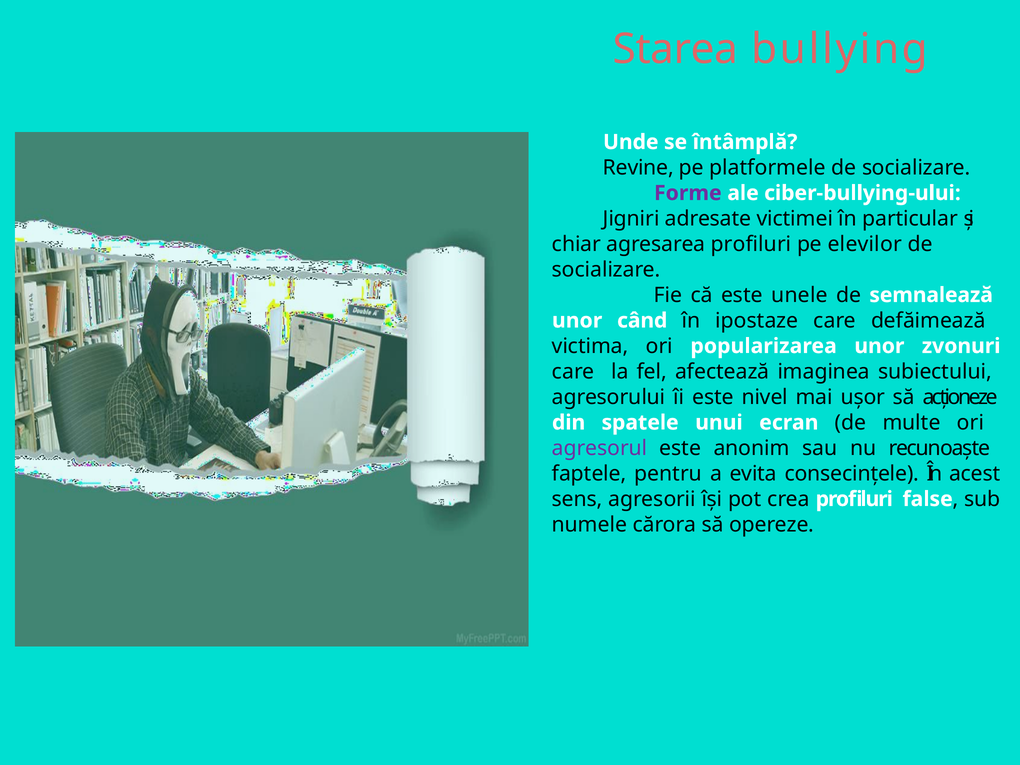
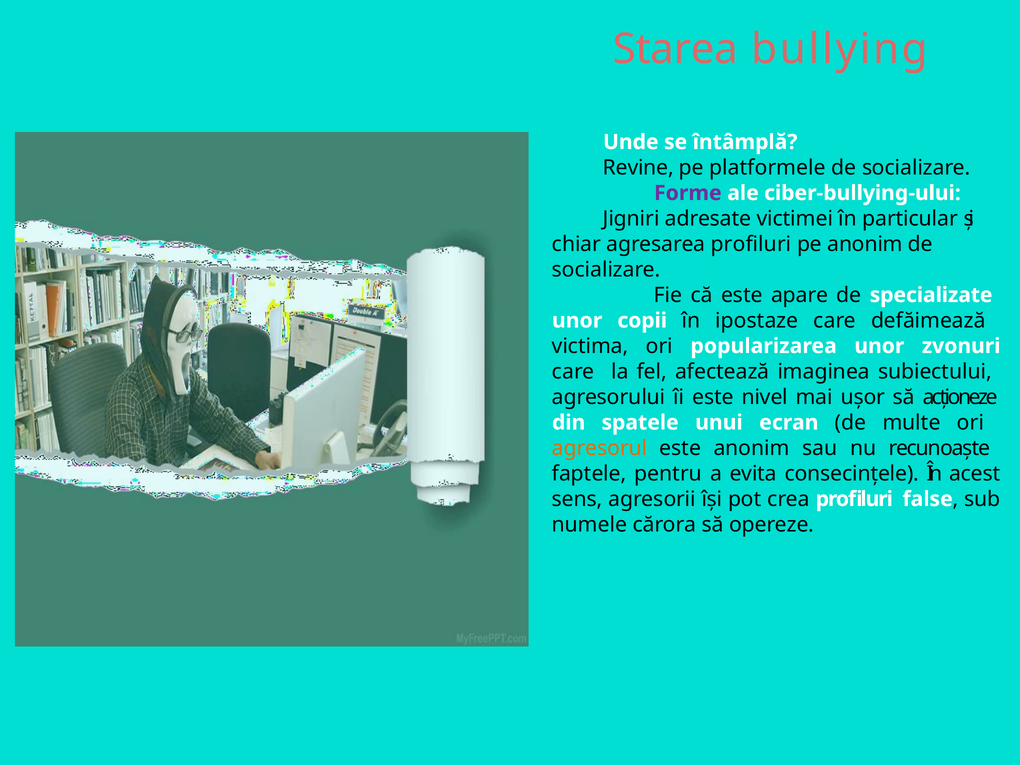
pe elevilor: elevilor -> anonim
unele: unele -> apare
semnalează: semnalează -> specializate
când: când -> copii
agresorul colour: purple -> orange
